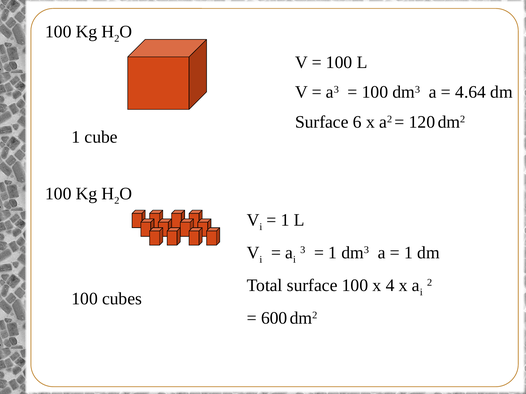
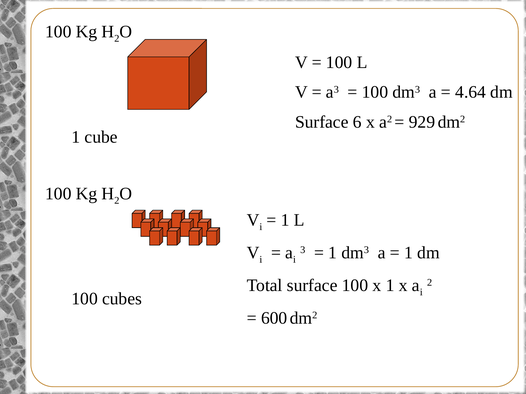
120: 120 -> 929
x 4: 4 -> 1
